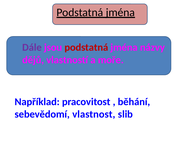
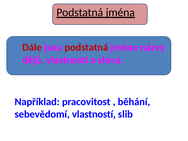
Dále colour: purple -> red
moře: moře -> slova
sebevědomí vlastnost: vlastnost -> vlastností
